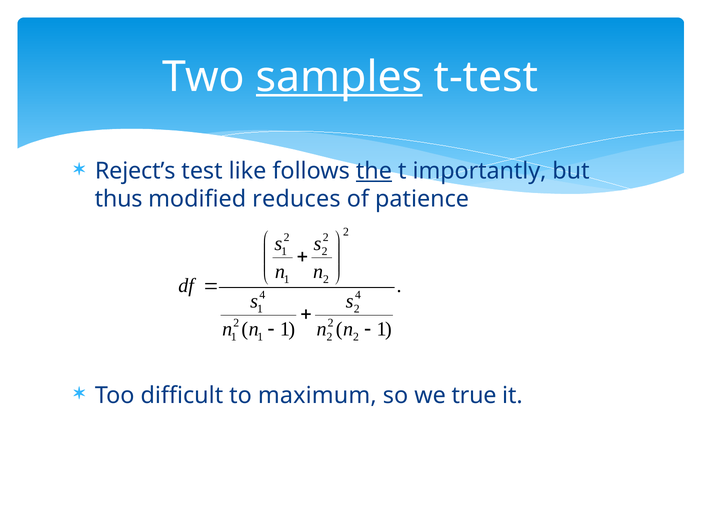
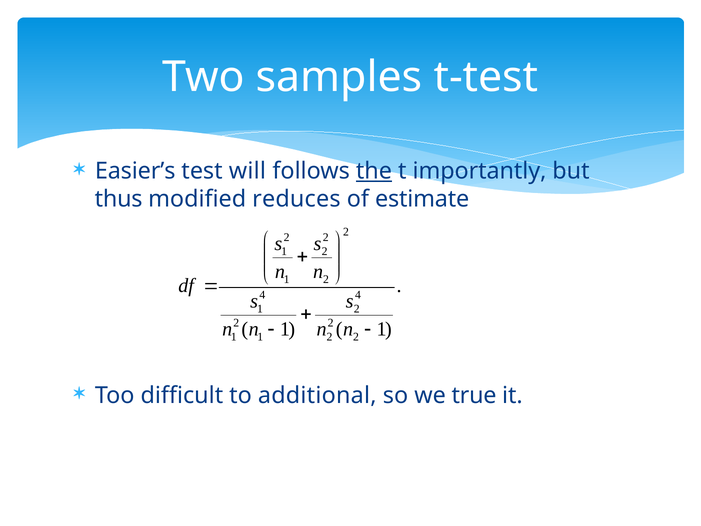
samples underline: present -> none
Reject’s: Reject’s -> Easier’s
like: like -> will
patience: patience -> estimate
maximum: maximum -> additional
